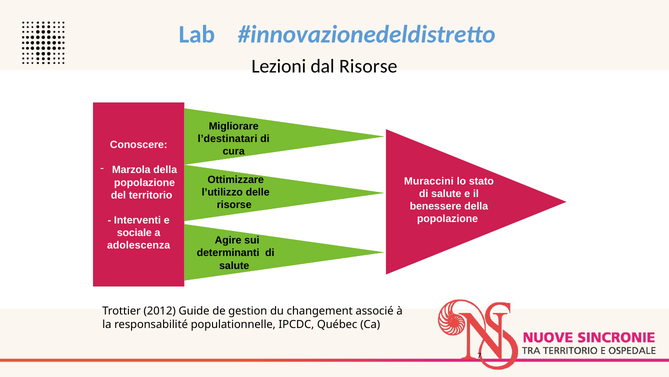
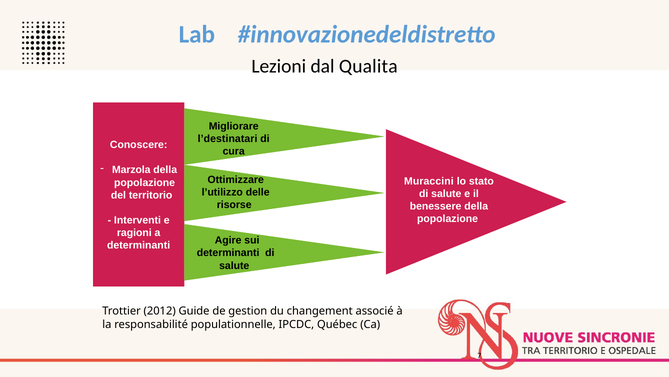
dal Risorse: Risorse -> Qualita
sociale: sociale -> ragioni
adolescenza at (139, 245): adolescenza -> determinanti
